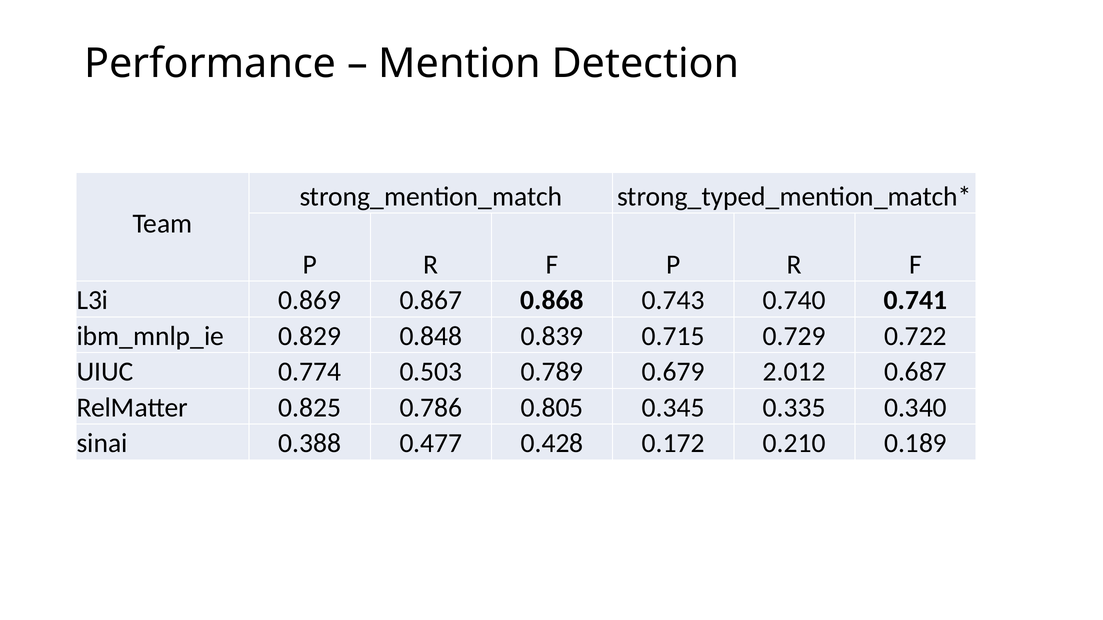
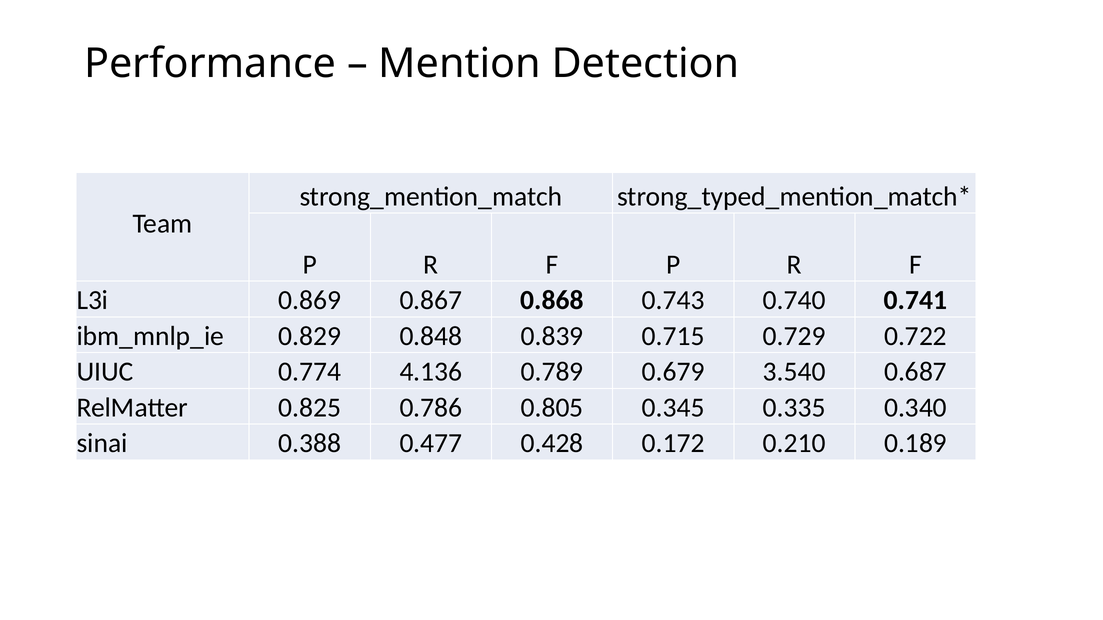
0.503: 0.503 -> 4.136
2.012: 2.012 -> 3.540
